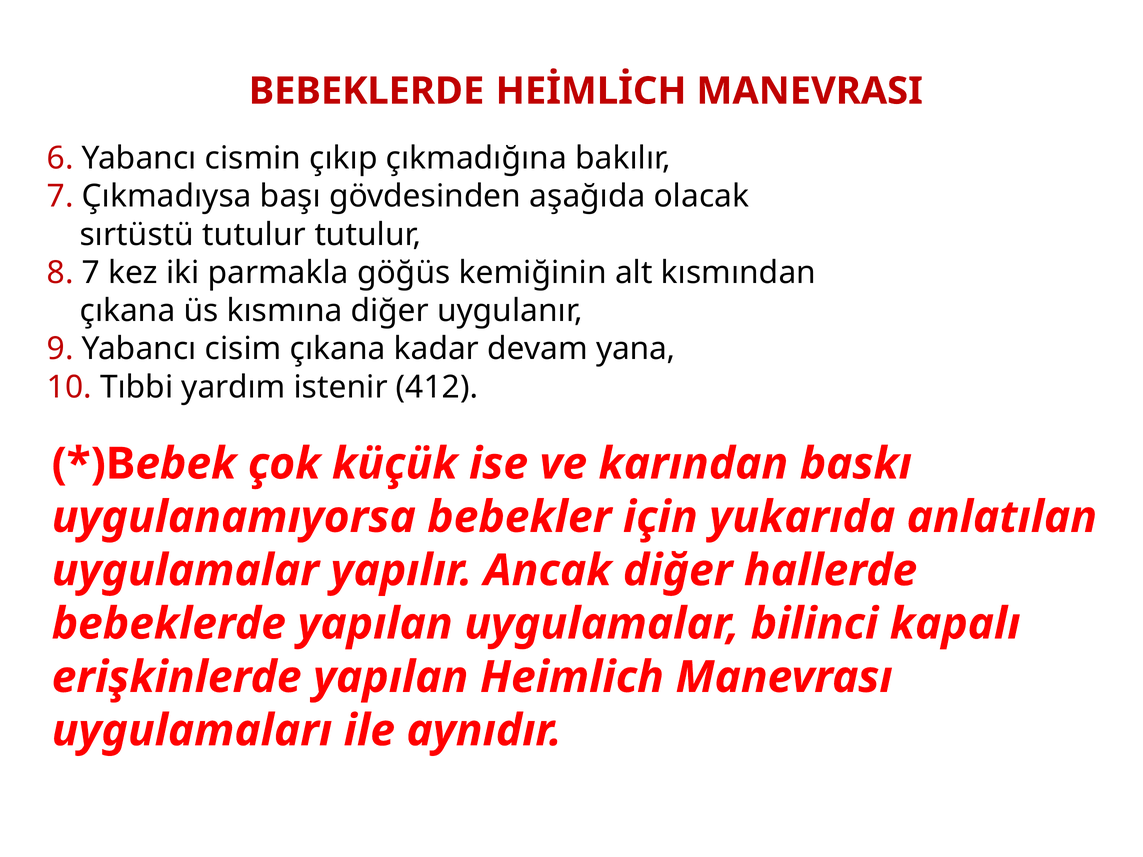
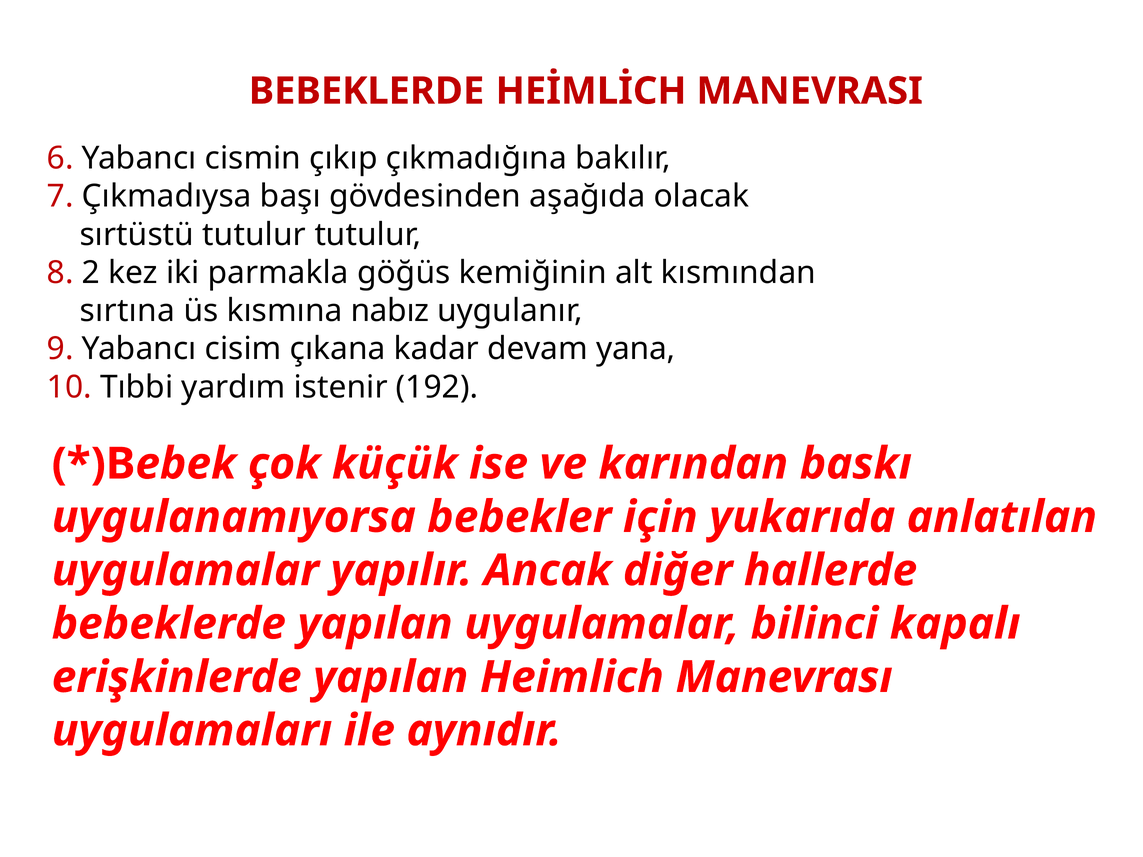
8 7: 7 -> 2
çıkana at (128, 311): çıkana -> sırtına
kısmına diğer: diğer -> nabız
412: 412 -> 192
